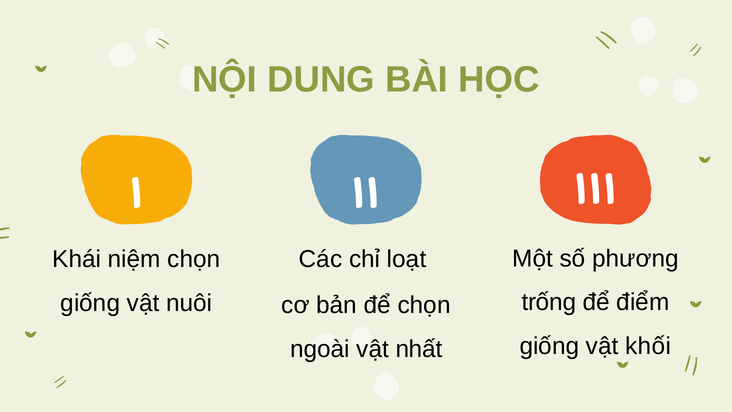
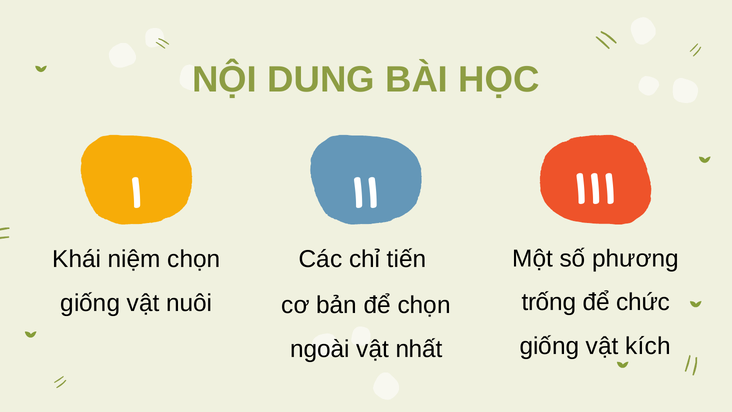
loạt: loạt -> tiến
điểm: điểm -> chức
khối: khối -> kích
